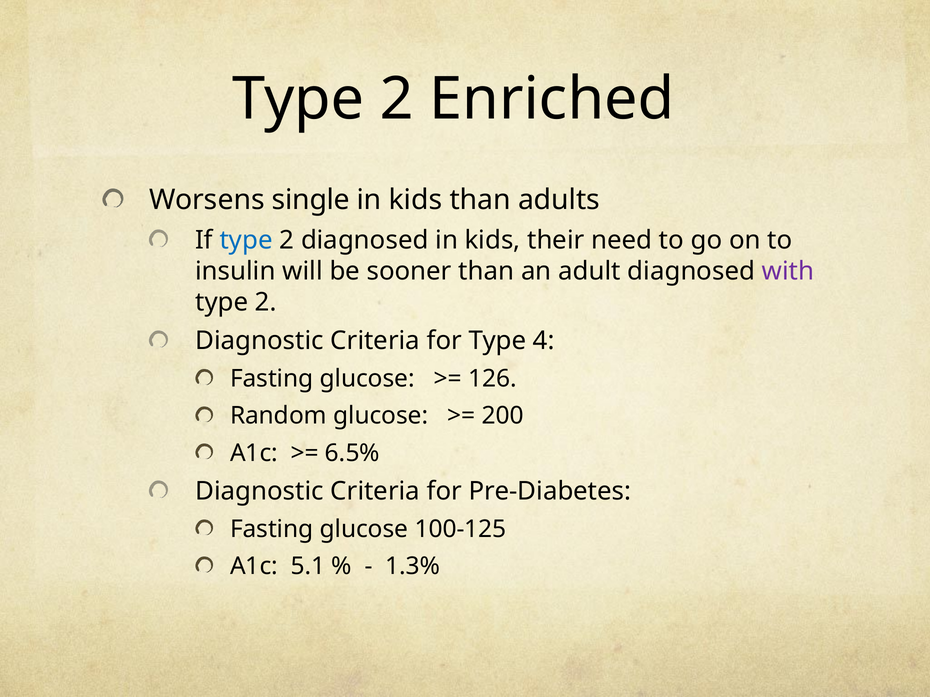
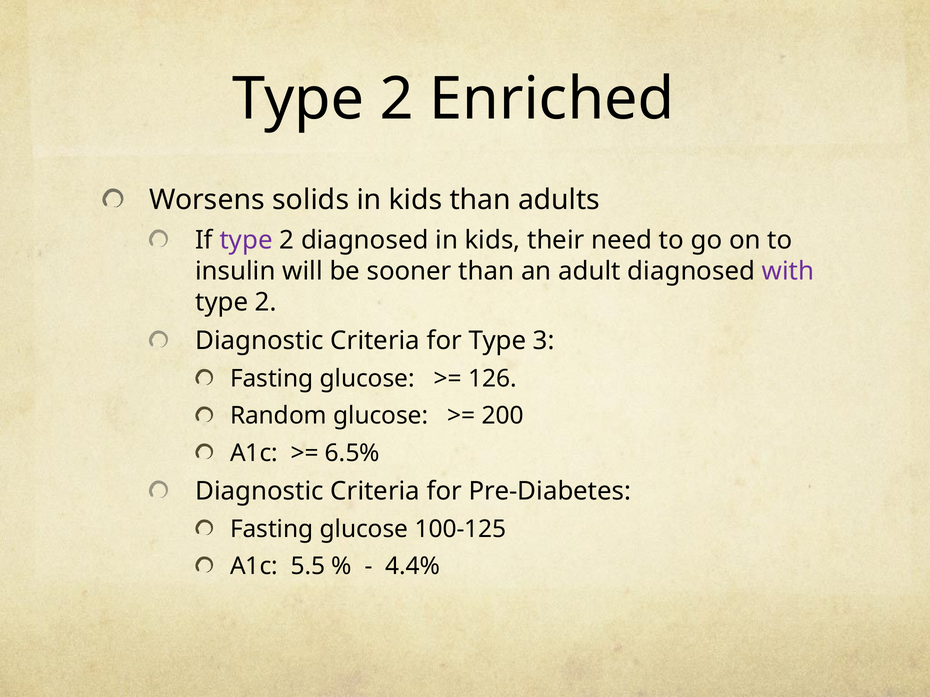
single: single -> solids
type at (246, 240) colour: blue -> purple
4: 4 -> 3
5.1: 5.1 -> 5.5
1.3%: 1.3% -> 4.4%
